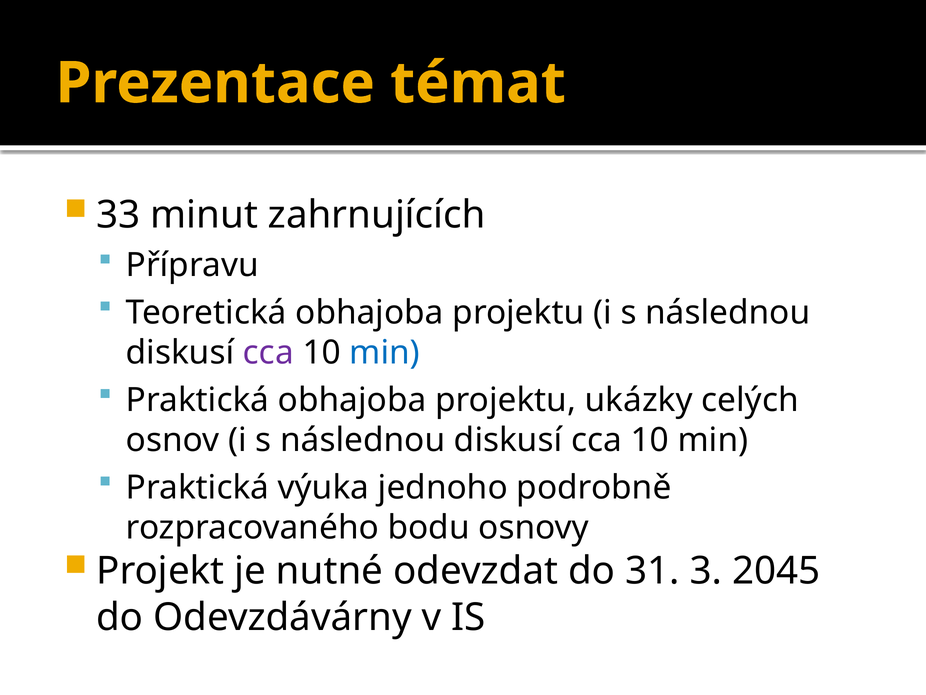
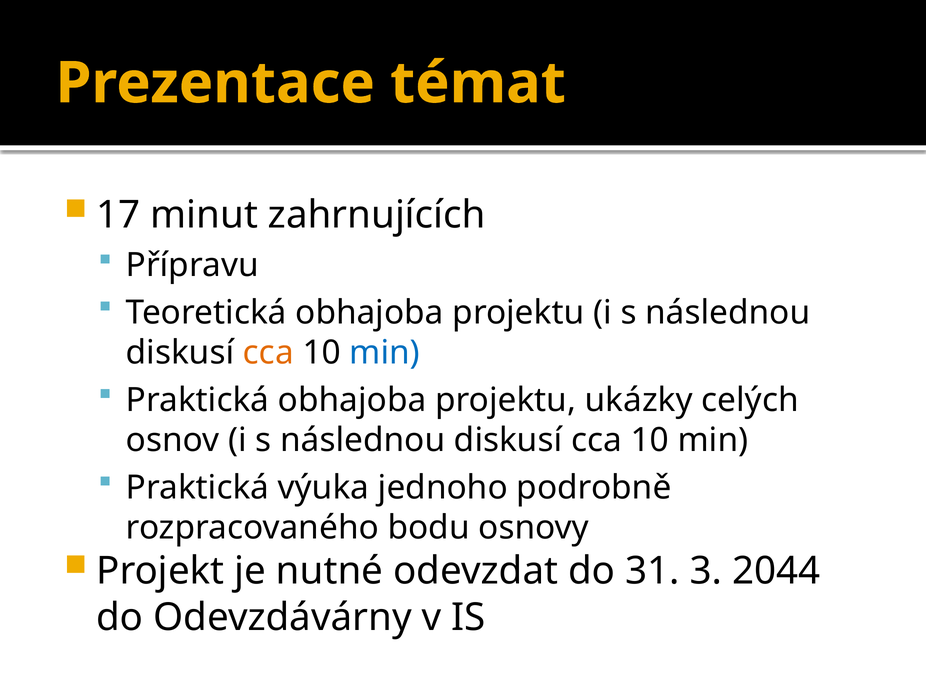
33: 33 -> 17
cca at (268, 352) colour: purple -> orange
2045: 2045 -> 2044
